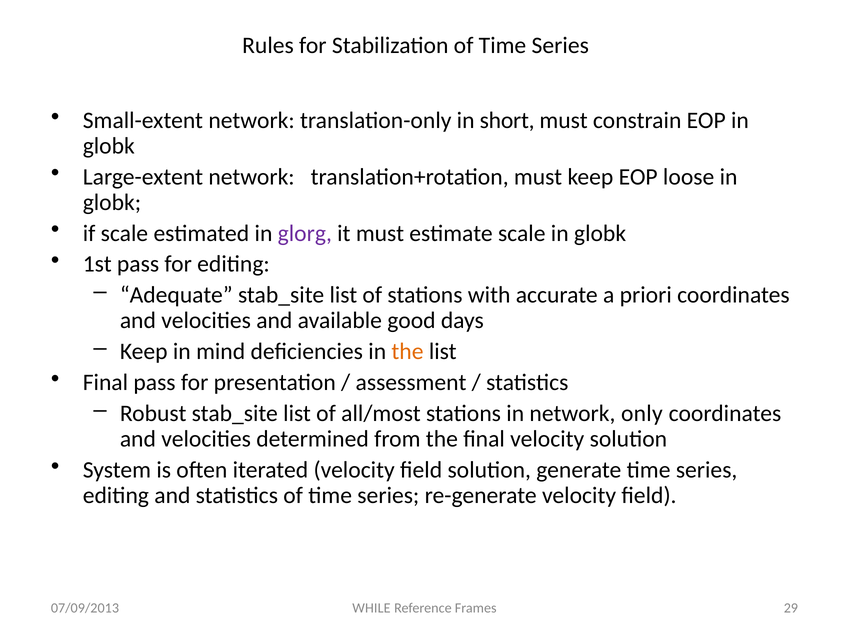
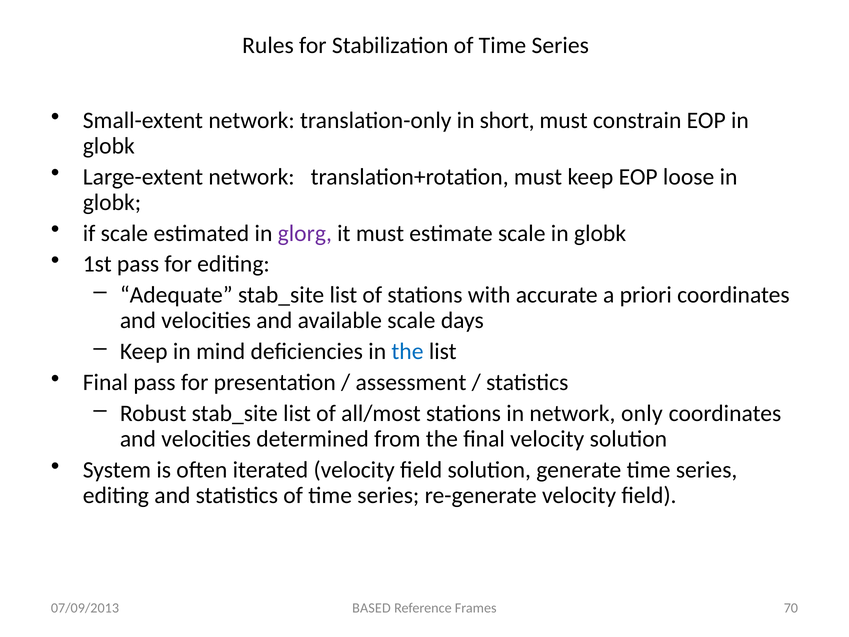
available good: good -> scale
the at (407, 351) colour: orange -> blue
WHILE: WHILE -> BASED
29: 29 -> 70
